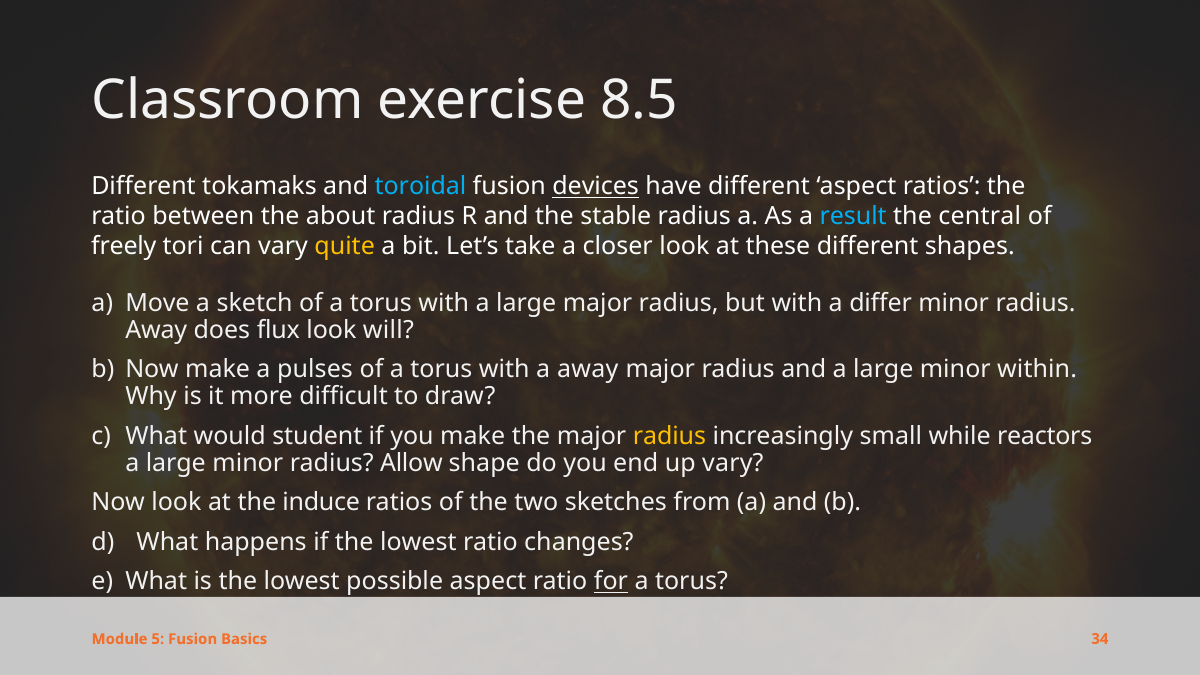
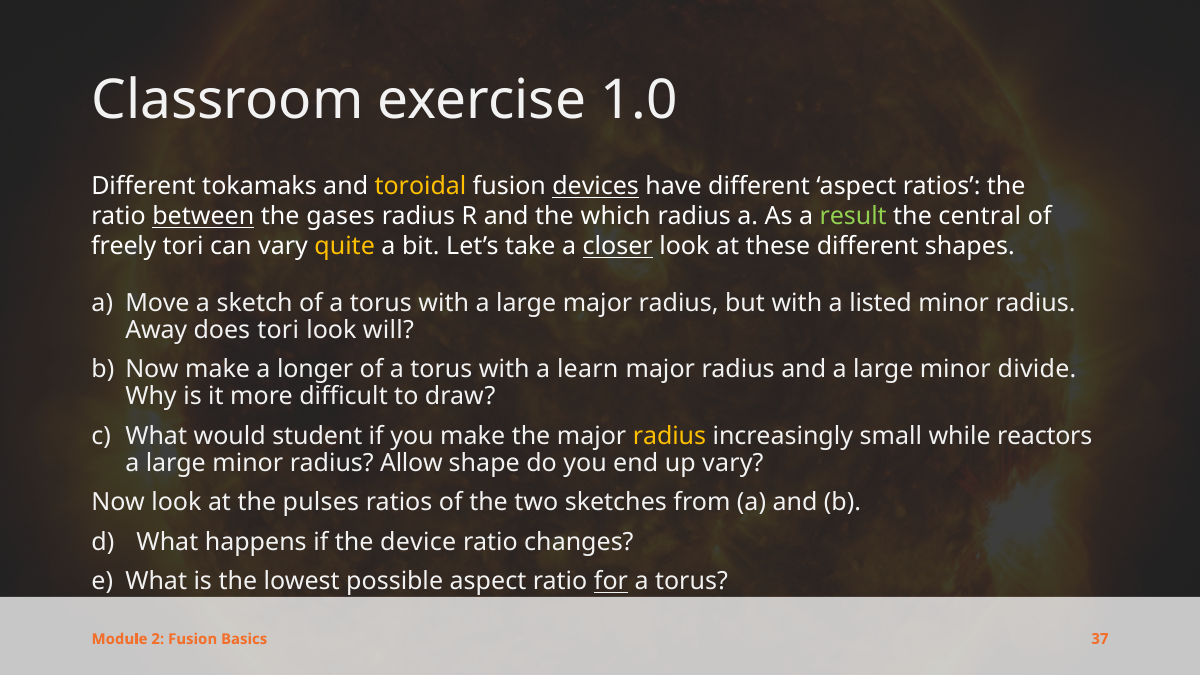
8.5: 8.5 -> 1.0
toroidal colour: light blue -> yellow
between underline: none -> present
about: about -> gases
stable: stable -> which
result colour: light blue -> light green
closer underline: none -> present
differ: differ -> listed
does flux: flux -> tori
pulses: pulses -> longer
a away: away -> learn
within: within -> divide
induce: induce -> pulses
if the lowest: lowest -> device
5: 5 -> 2
34: 34 -> 37
